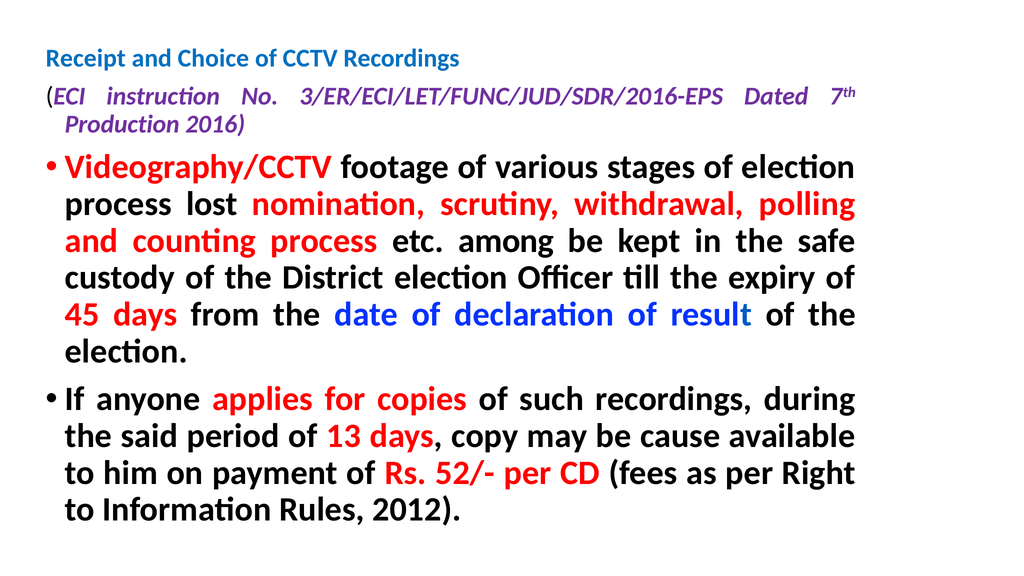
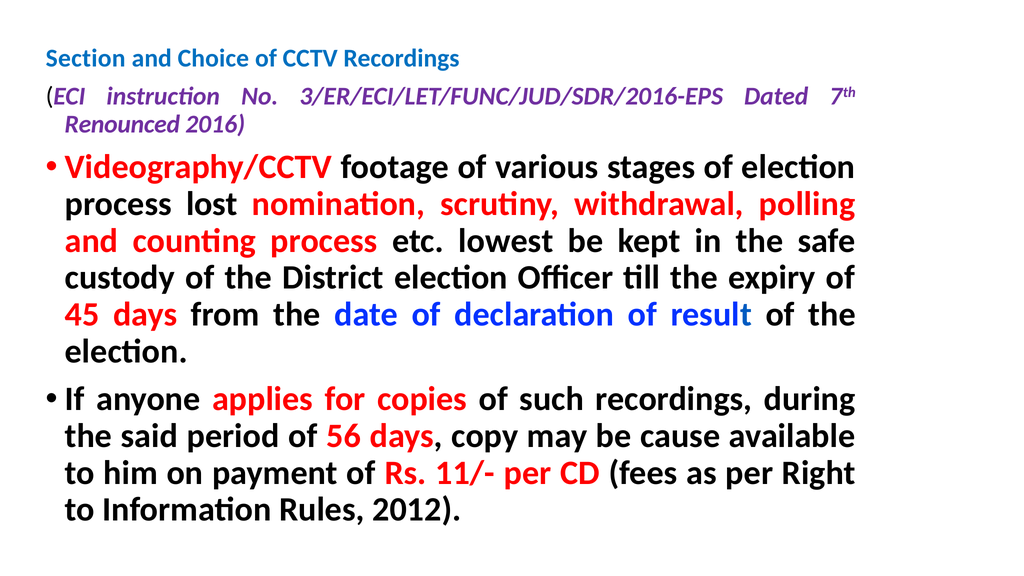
Receipt: Receipt -> Section
Production: Production -> Renounced
among: among -> lowest
13: 13 -> 56
52/-: 52/- -> 11/-
